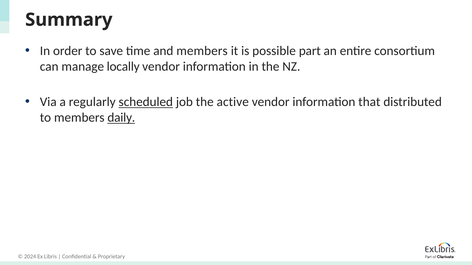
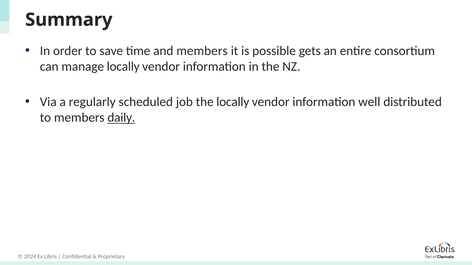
part: part -> gets
scheduled underline: present -> none
the active: active -> locally
that: that -> well
